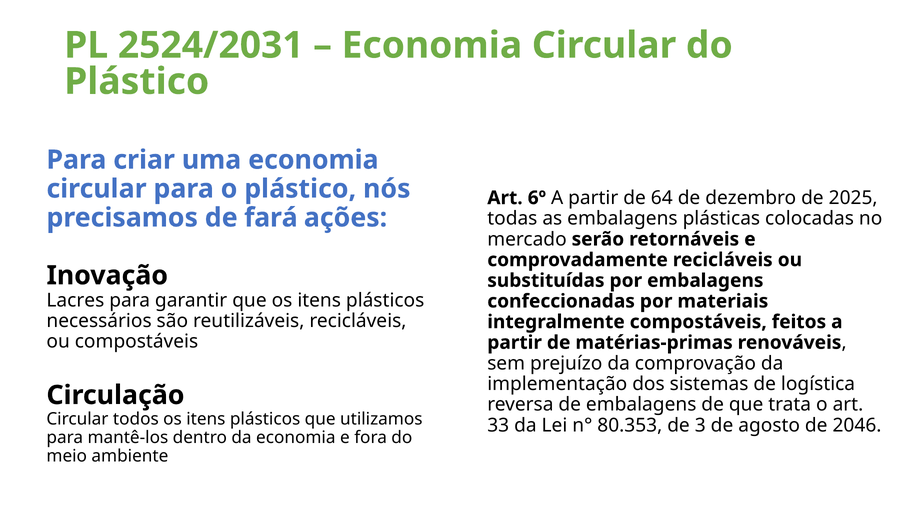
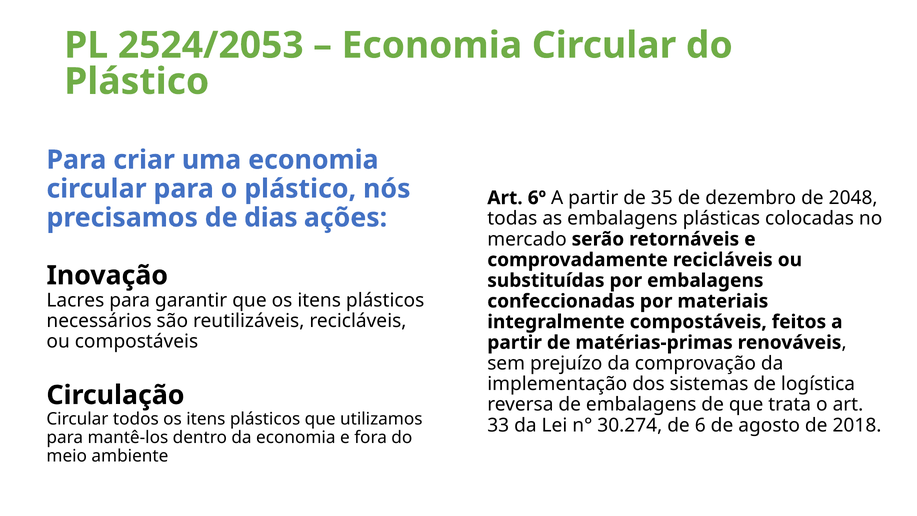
2524/2031: 2524/2031 -> 2524/2053
64: 64 -> 35
2025: 2025 -> 2048
fará: fará -> dias
80.353: 80.353 -> 30.274
3: 3 -> 6
2046: 2046 -> 2018
